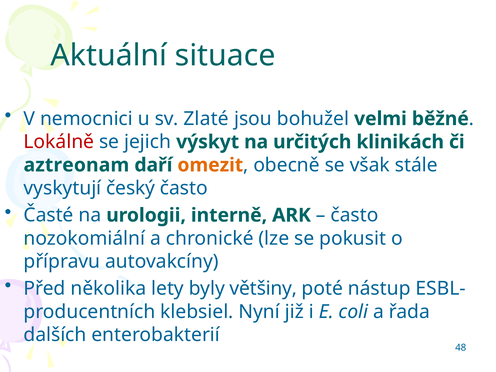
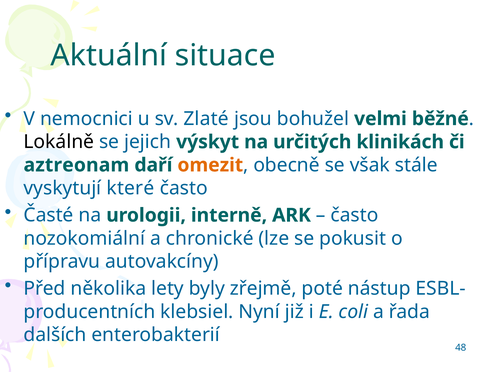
Lokálně colour: red -> black
český: český -> které
většiny: většiny -> zřejmě
